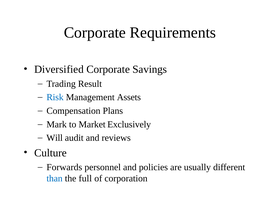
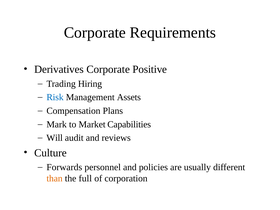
Diversified: Diversified -> Derivatives
Savings: Savings -> Positive
Result: Result -> Hiring
Exclusively: Exclusively -> Capabilities
than colour: blue -> orange
